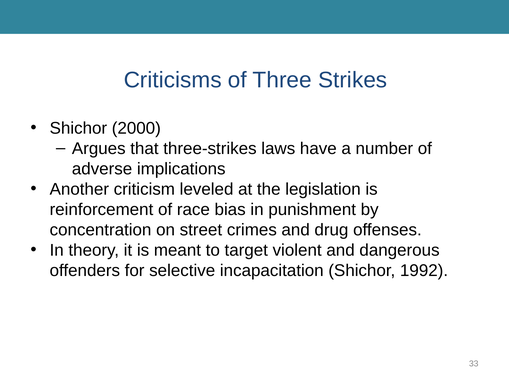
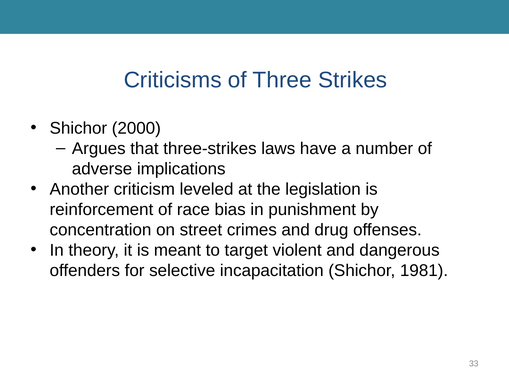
1992: 1992 -> 1981
